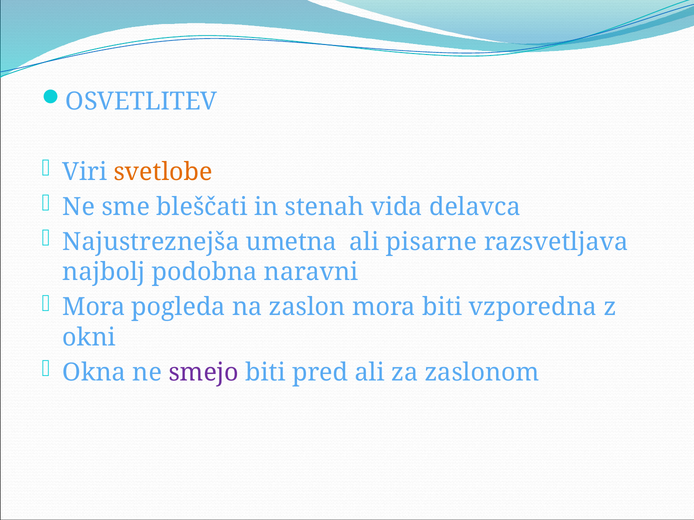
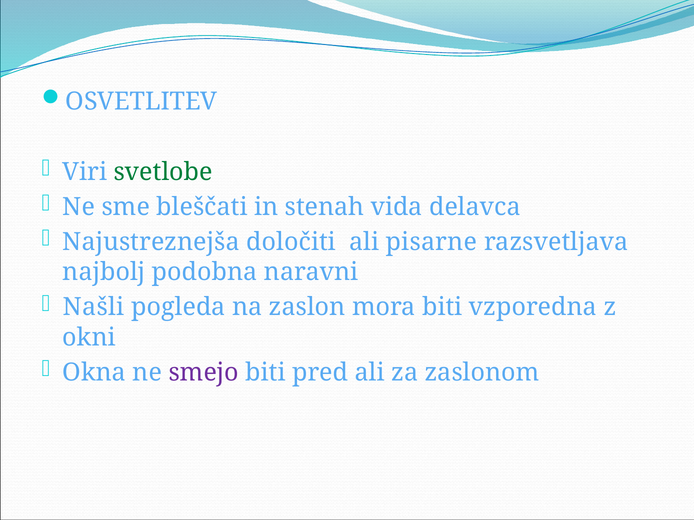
svetlobe colour: orange -> green
umetna: umetna -> določiti
Mora at (94, 307): Mora -> Našli
